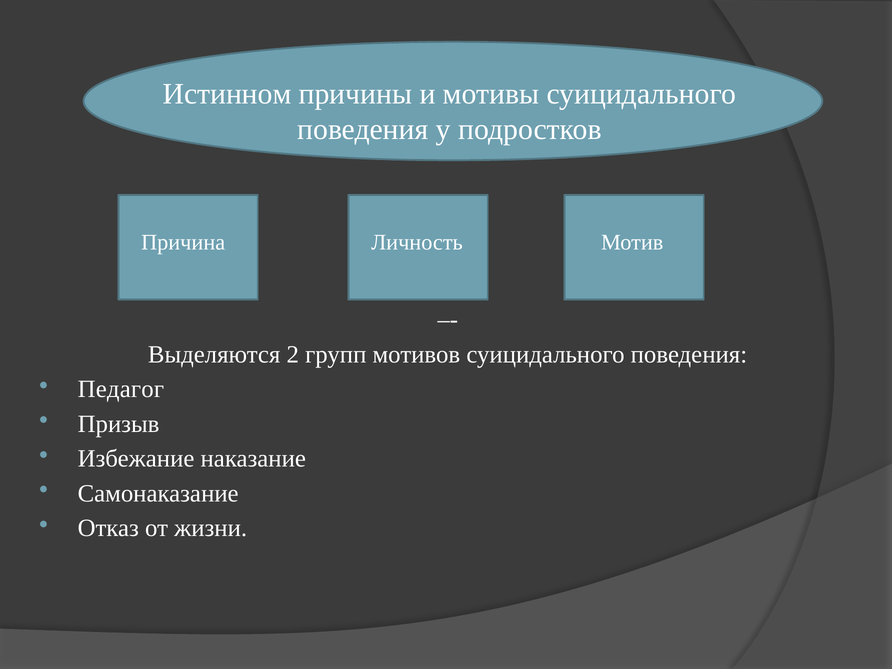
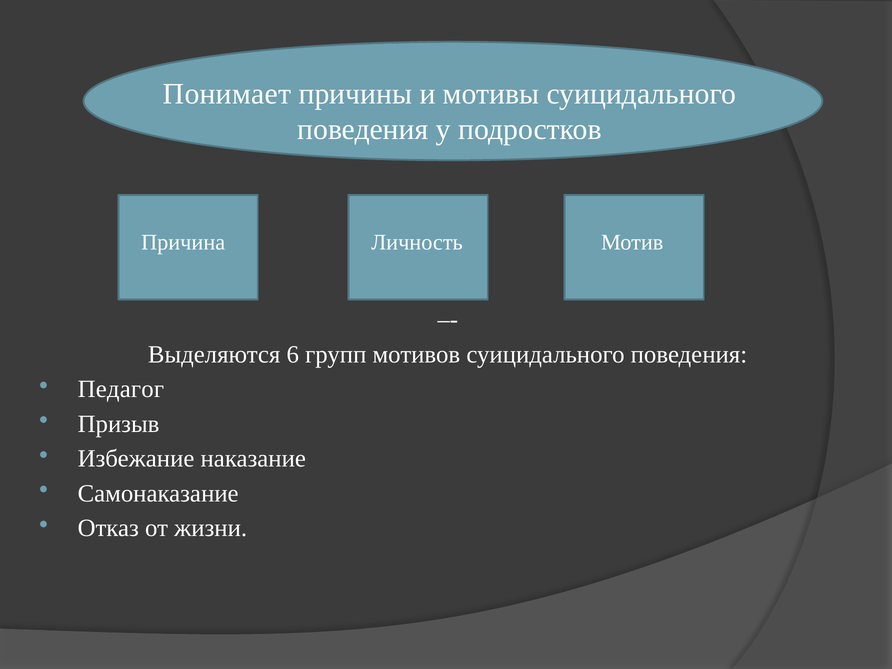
Истинном: Истинном -> Понимает
2: 2 -> 6
